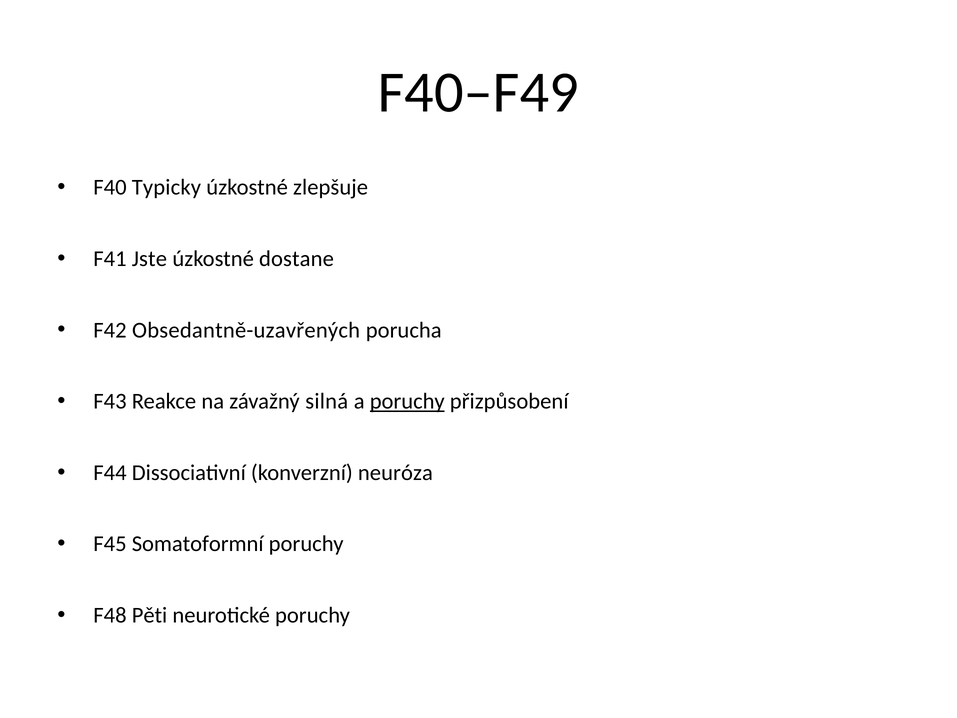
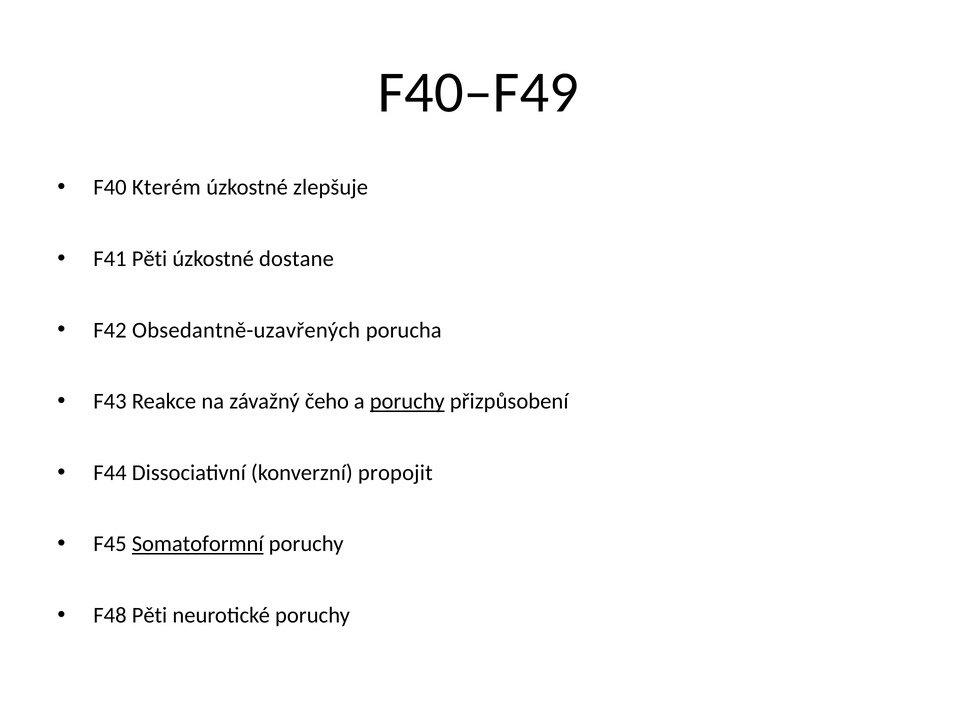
Typicky: Typicky -> Kterém
F41 Jste: Jste -> Pěti
silná: silná -> čeho
neuróza: neuróza -> propojit
Somatoformní underline: none -> present
